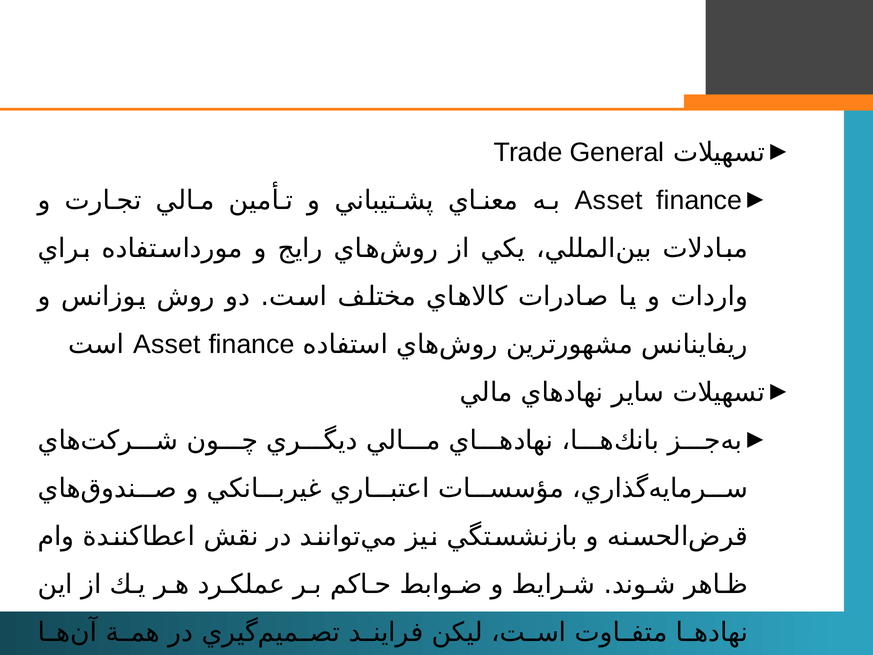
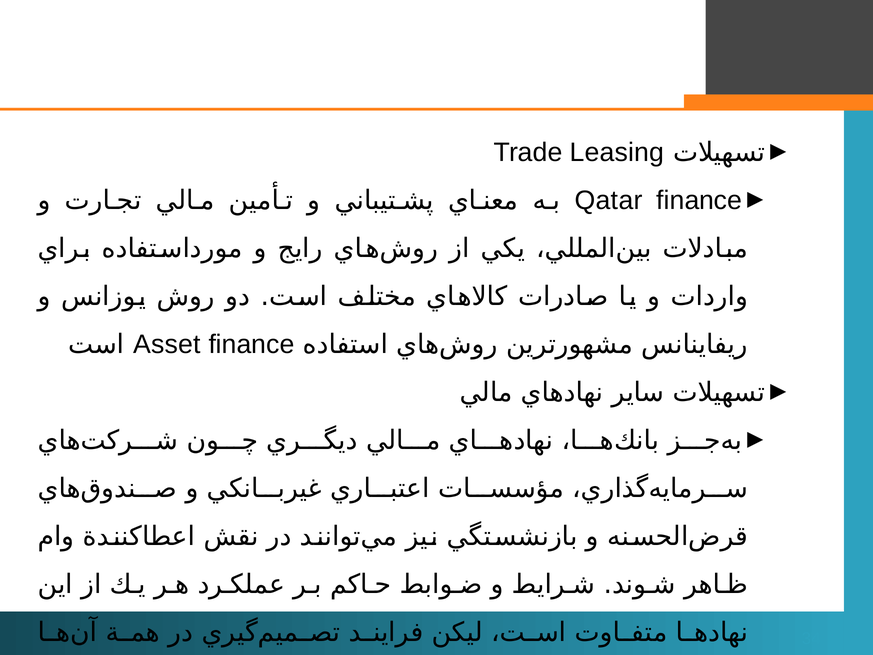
General: General -> Leasing
Asset at (609, 200): Asset -> Qatar
